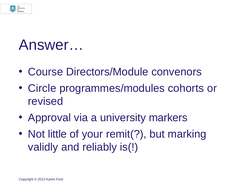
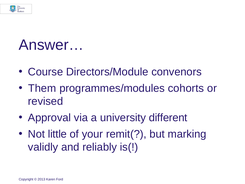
Circle: Circle -> Them
markers: markers -> different
